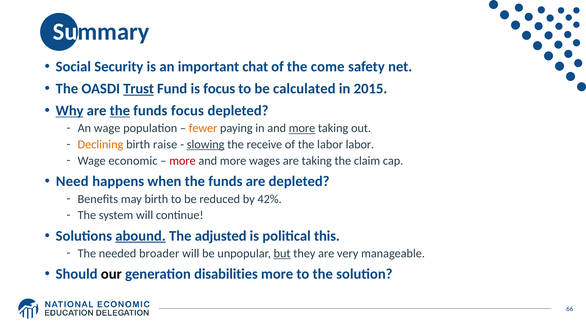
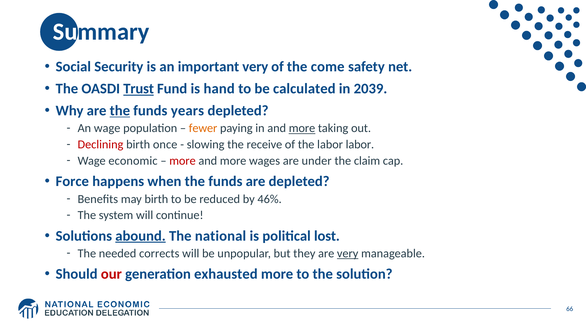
important chat: chat -> very
is focus: focus -> hand
2015: 2015 -> 2039
Why underline: present -> none
funds focus: focus -> years
Declining colour: orange -> red
raise: raise -> once
slowing underline: present -> none
are taking: taking -> under
Need: Need -> Force
42%: 42% -> 46%
adjusted: adjusted -> national
this: this -> lost
broader: broader -> corrects
but underline: present -> none
very at (348, 253) underline: none -> present
our colour: black -> red
disabilities: disabilities -> exhausted
